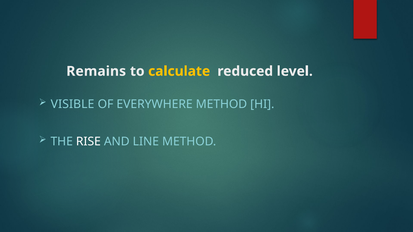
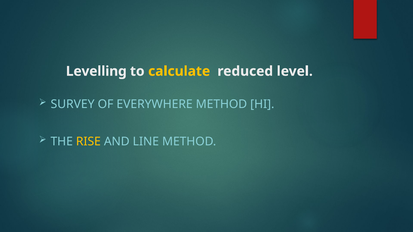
Remains: Remains -> Levelling
VISIBLE: VISIBLE -> SURVEY
RISE colour: white -> yellow
